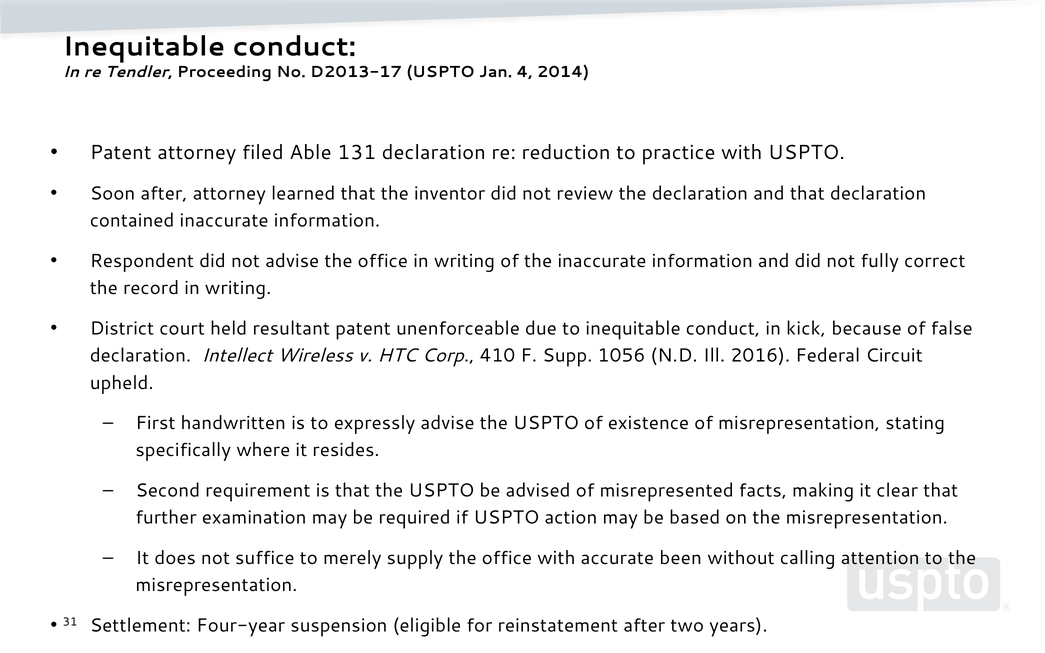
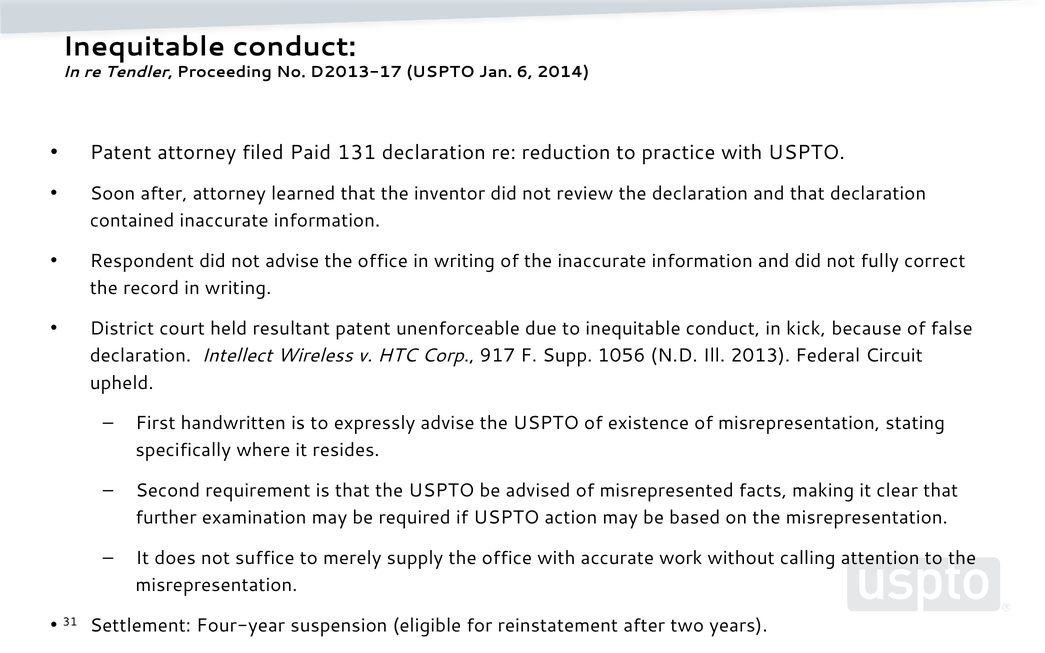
4: 4 -> 6
Able: Able -> Paid
410: 410 -> 917
2016: 2016 -> 2013
been: been -> work
